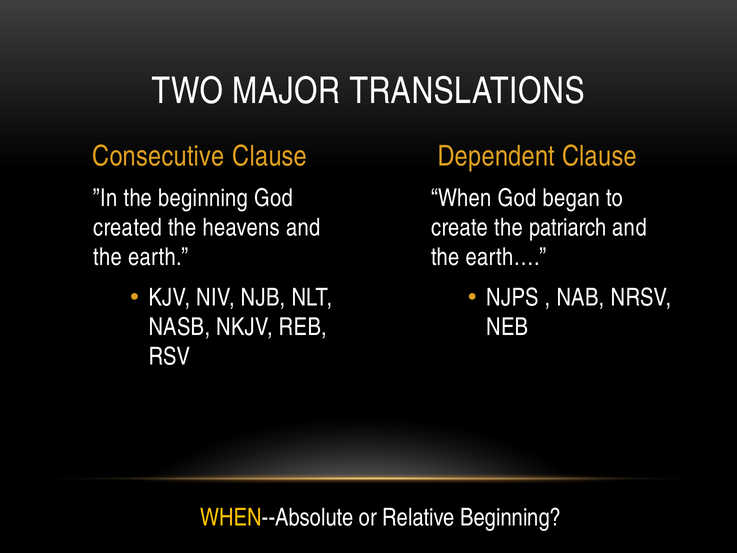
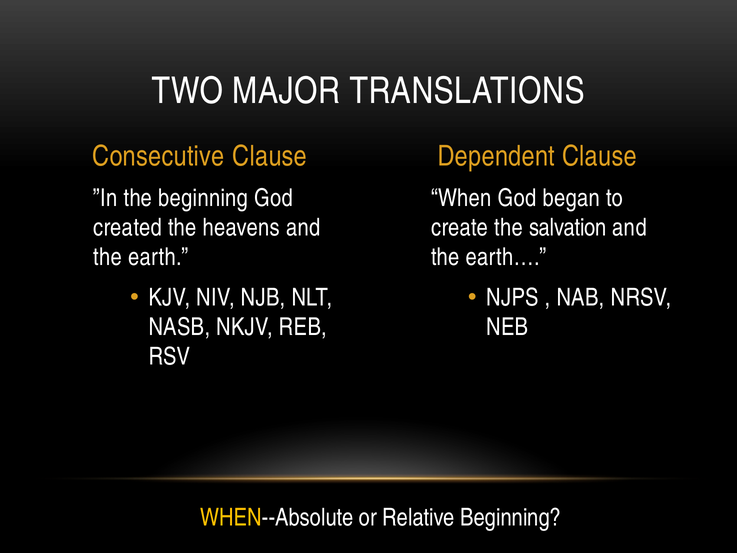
patriarch: patriarch -> salvation
